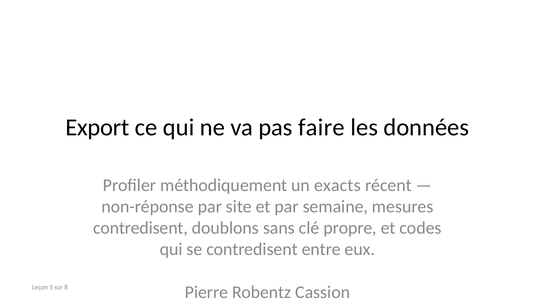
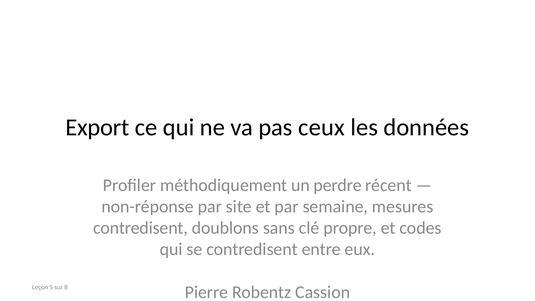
faire: faire -> ceux
exacts: exacts -> perdre
